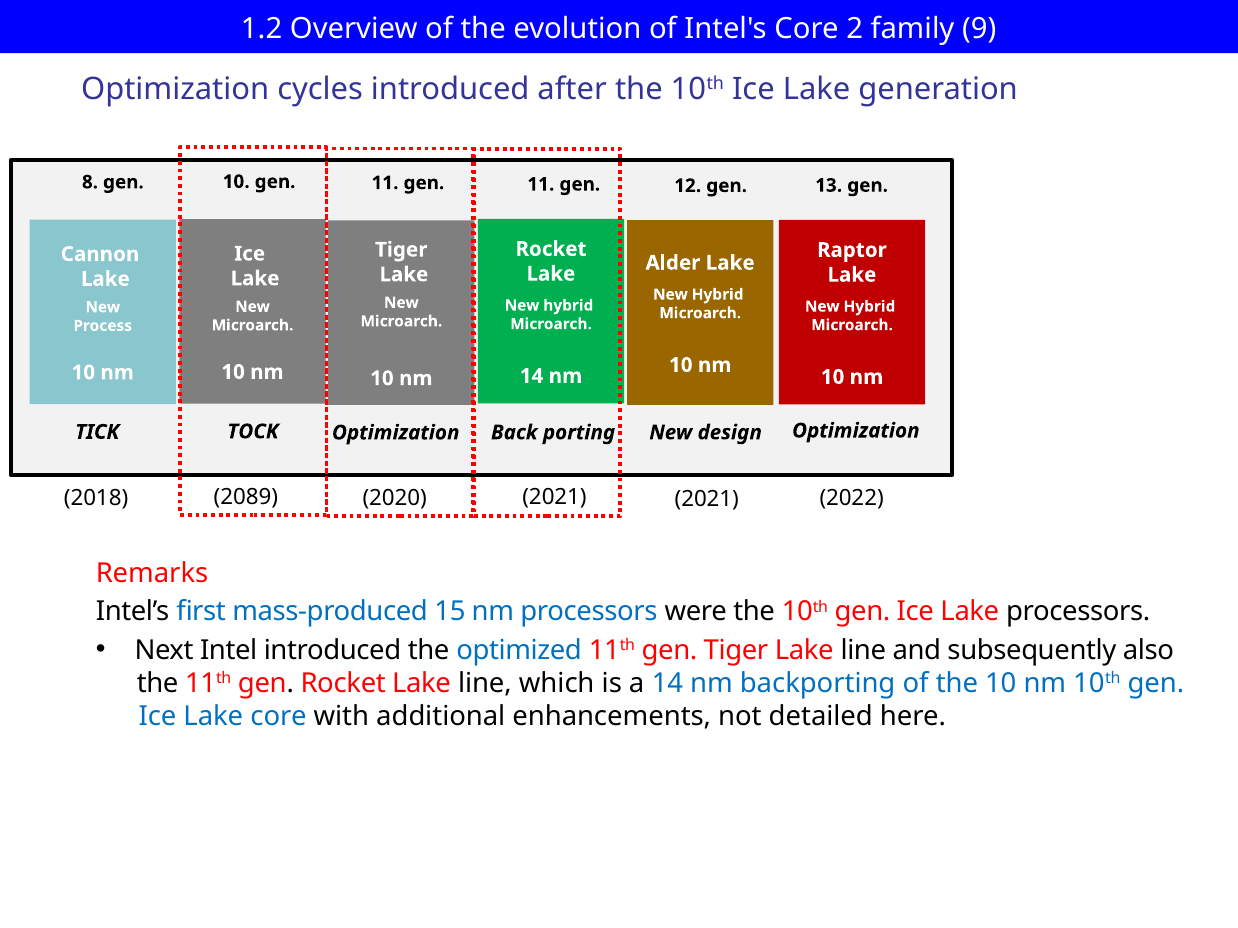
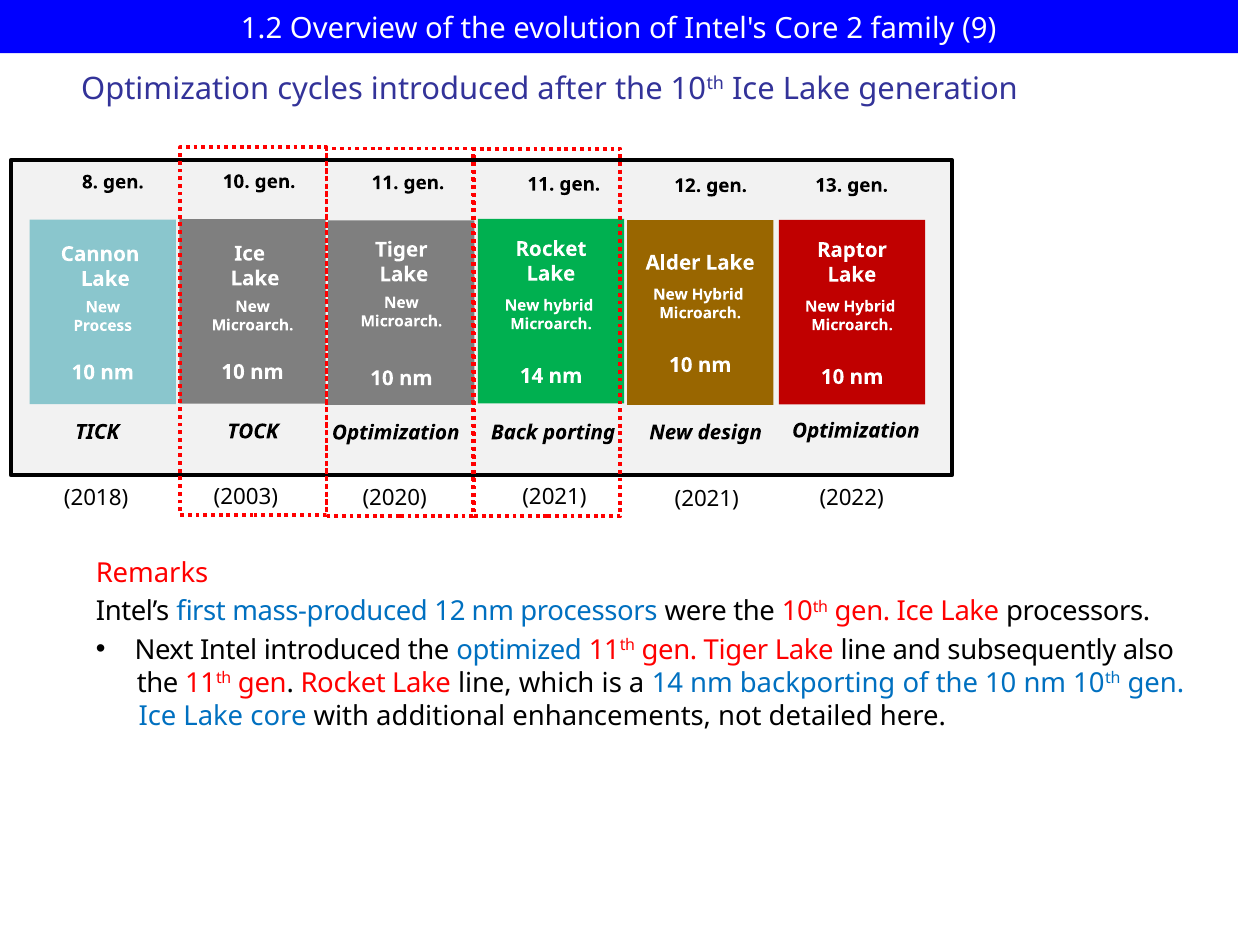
2089: 2089 -> 2003
mass-produced 15: 15 -> 12
